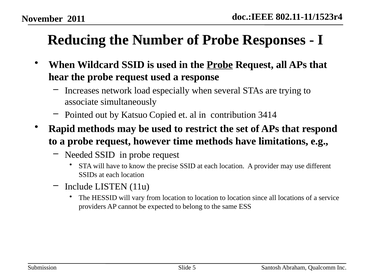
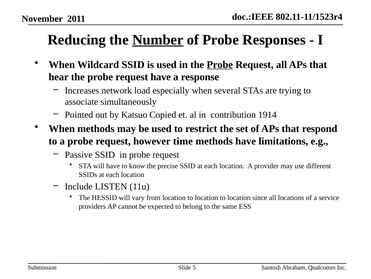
Number underline: none -> present
request used: used -> have
3414: 3414 -> 1914
Rapid at (62, 128): Rapid -> When
Needed: Needed -> Passive
